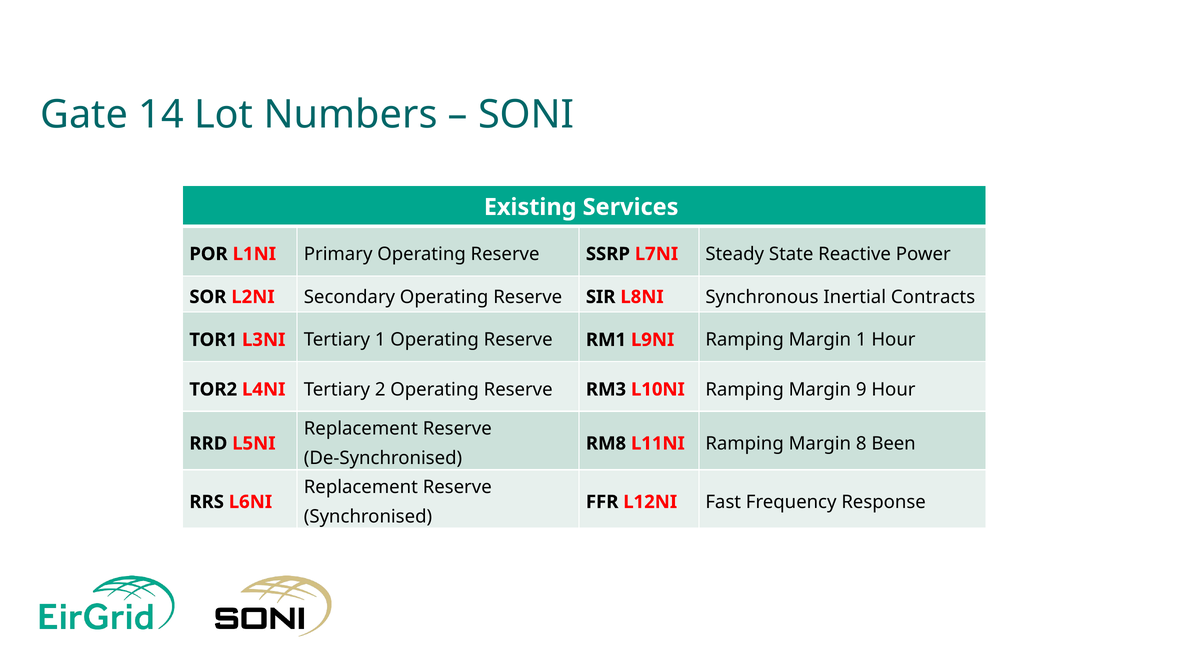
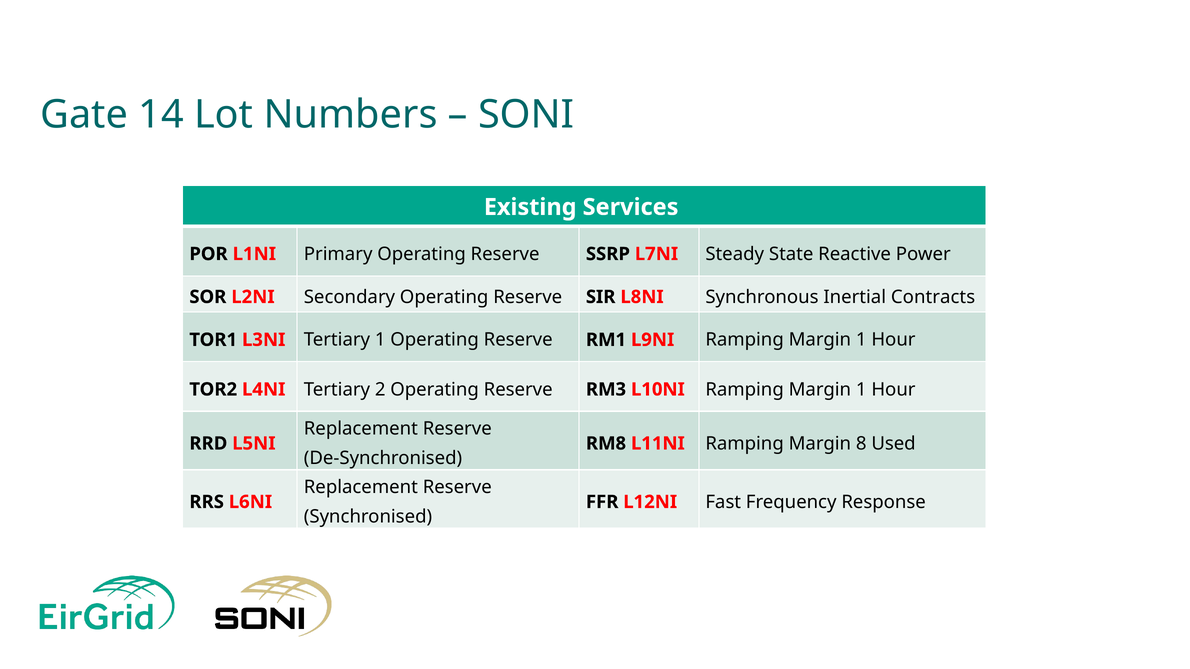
L10NI Ramping Margin 9: 9 -> 1
Been: Been -> Used
